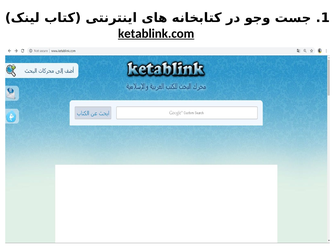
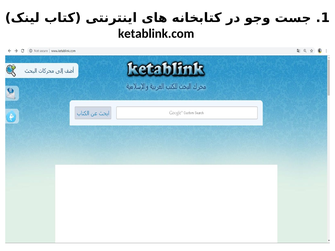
ketablink.com underline: present -> none
